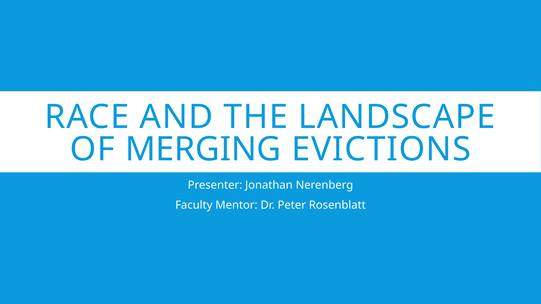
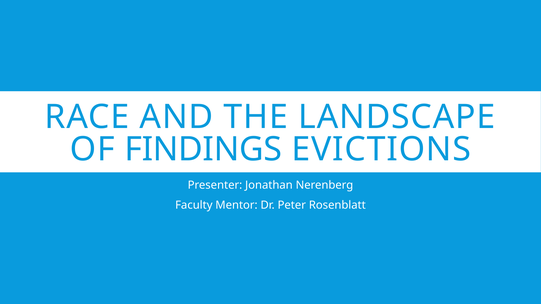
MERGING: MERGING -> FINDINGS
